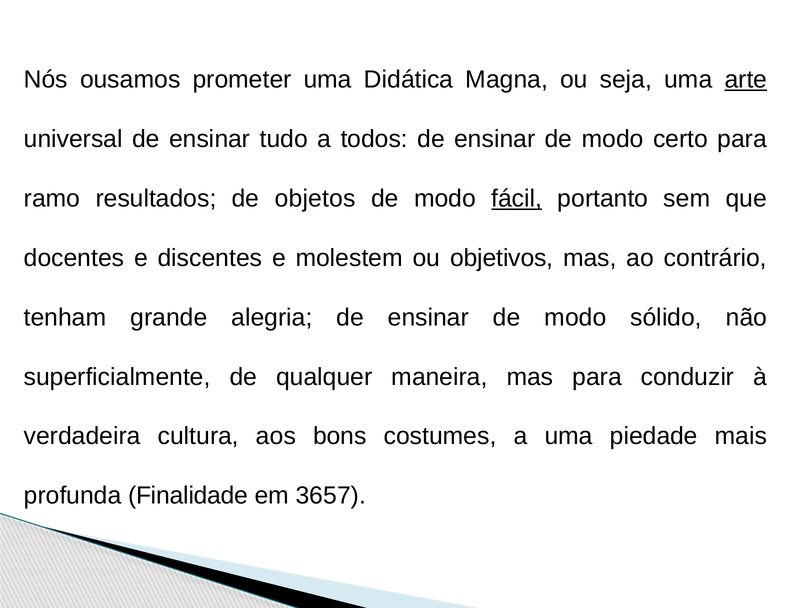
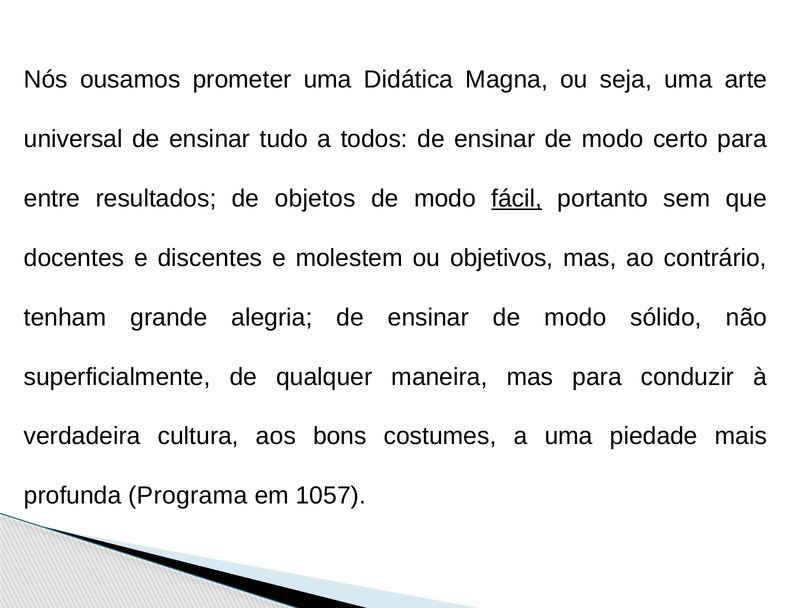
arte underline: present -> none
ramo: ramo -> entre
Finalidade: Finalidade -> Programa
3657: 3657 -> 1057
